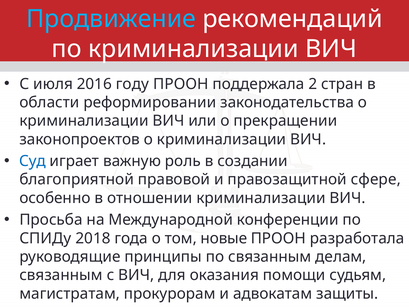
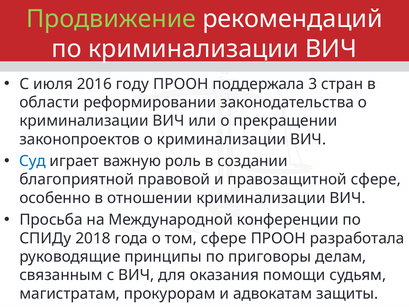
Продвижение colour: light blue -> light green
2: 2 -> 3
том новые: новые -> сфере
по связанным: связанным -> приговоры
